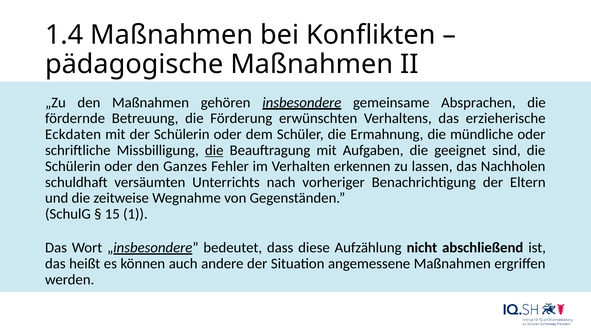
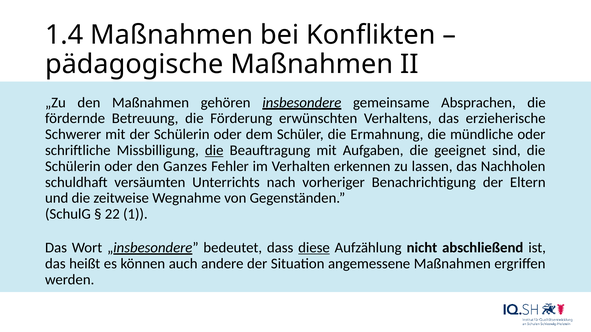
Eckdaten: Eckdaten -> Schwerer
15: 15 -> 22
diese underline: none -> present
